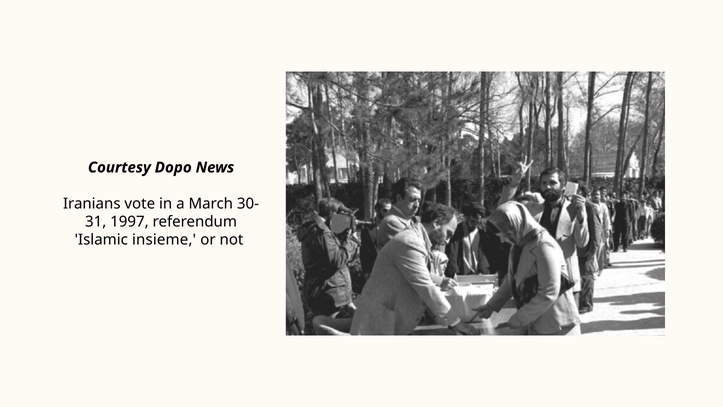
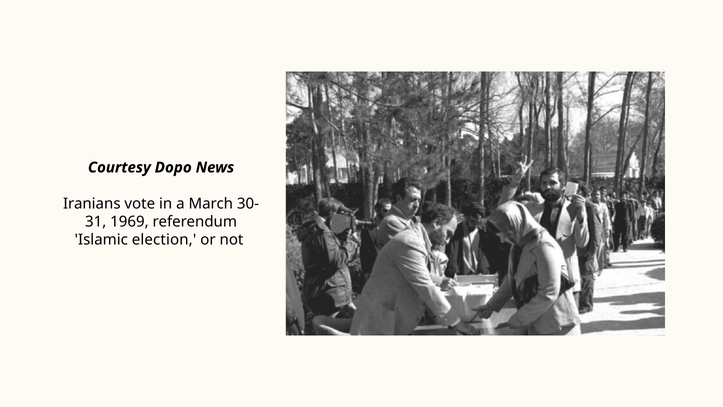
1997: 1997 -> 1969
insieme: insieme -> election
